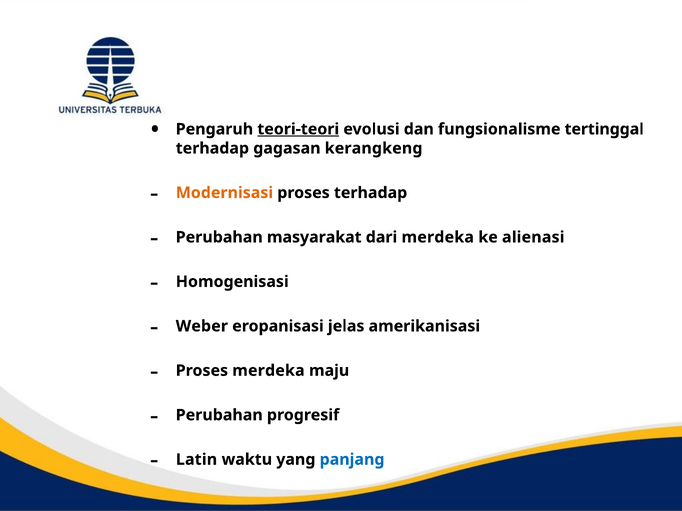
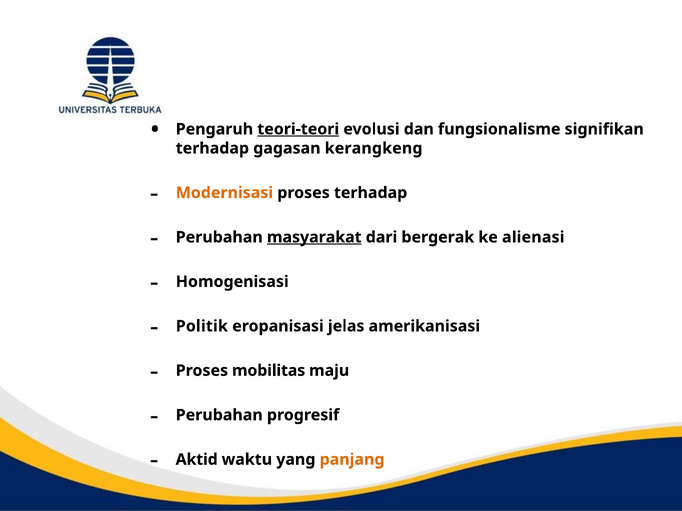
tertinggal: tertinggal -> signifikan
masyarakat underline: none -> present
dari merdeka: merdeka -> bergerak
Weber: Weber -> Politik
Proses merdeka: merdeka -> mobilitas
Latin: Latin -> Aktid
panjang colour: blue -> orange
